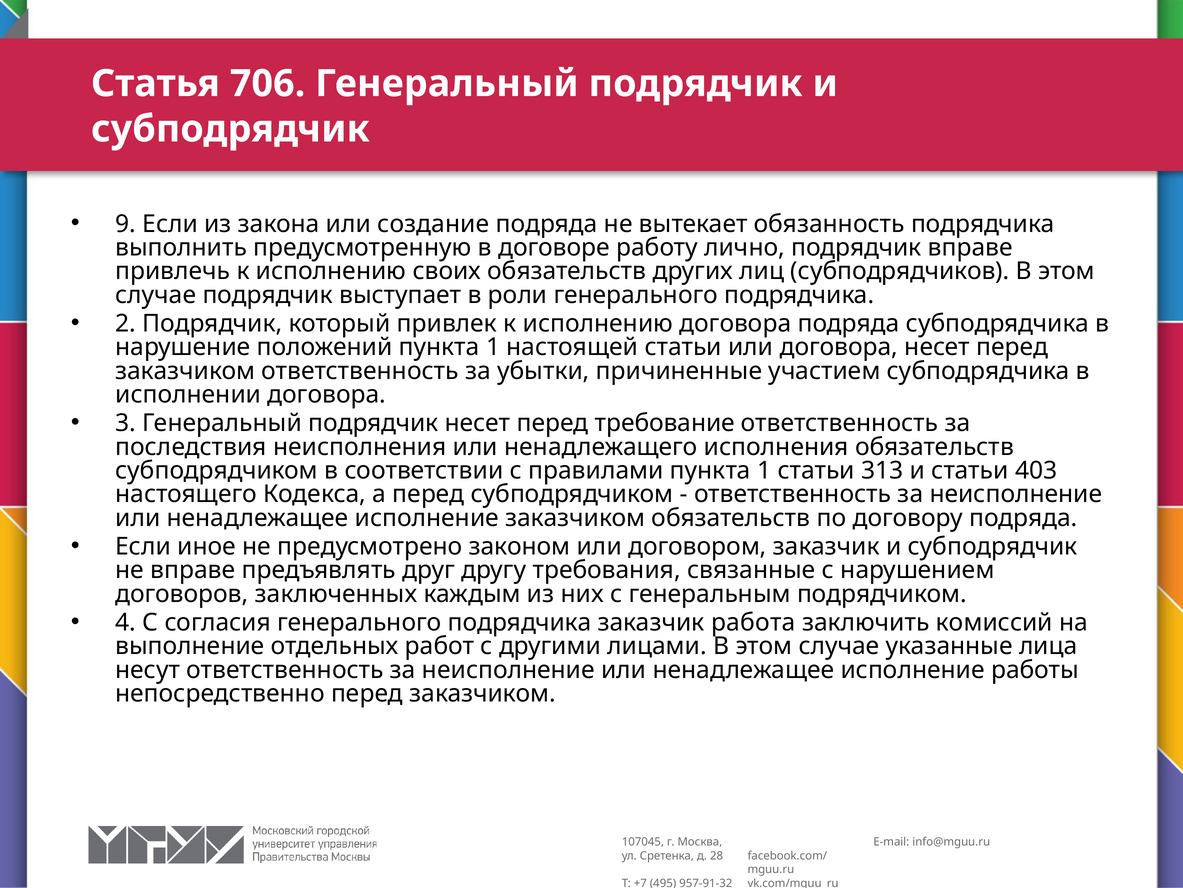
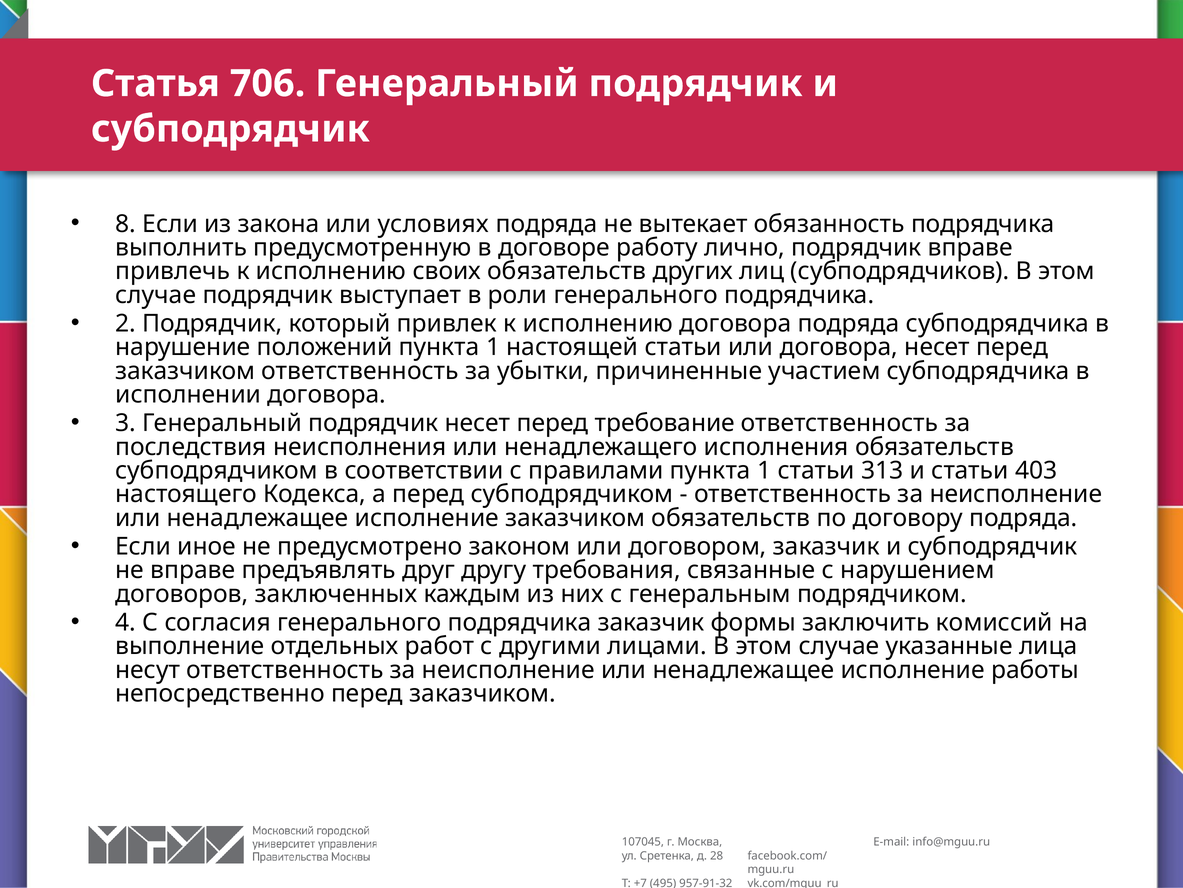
9: 9 -> 8
создание: создание -> условиях
работа: работа -> формы
